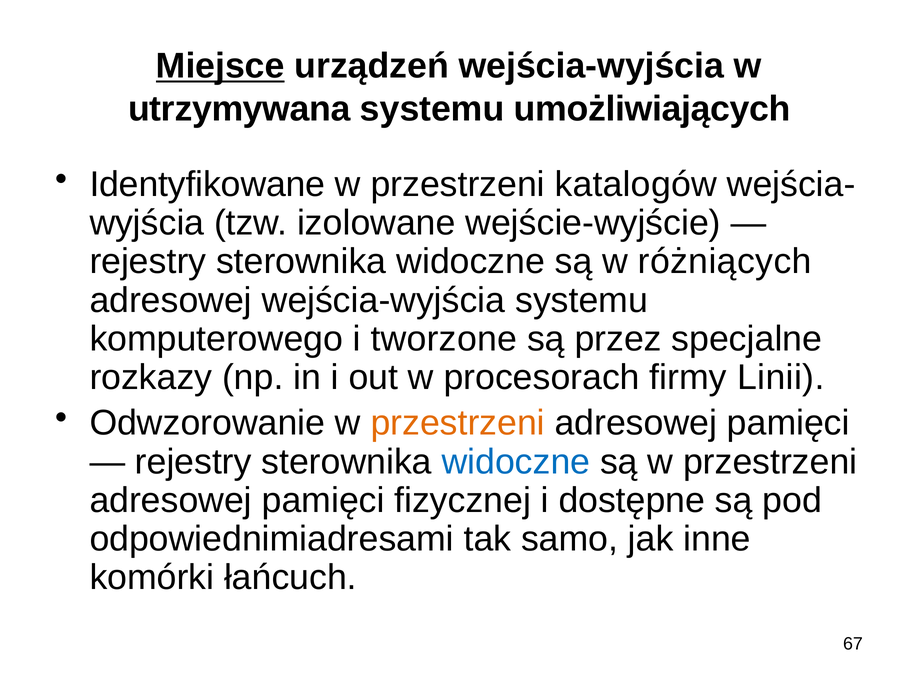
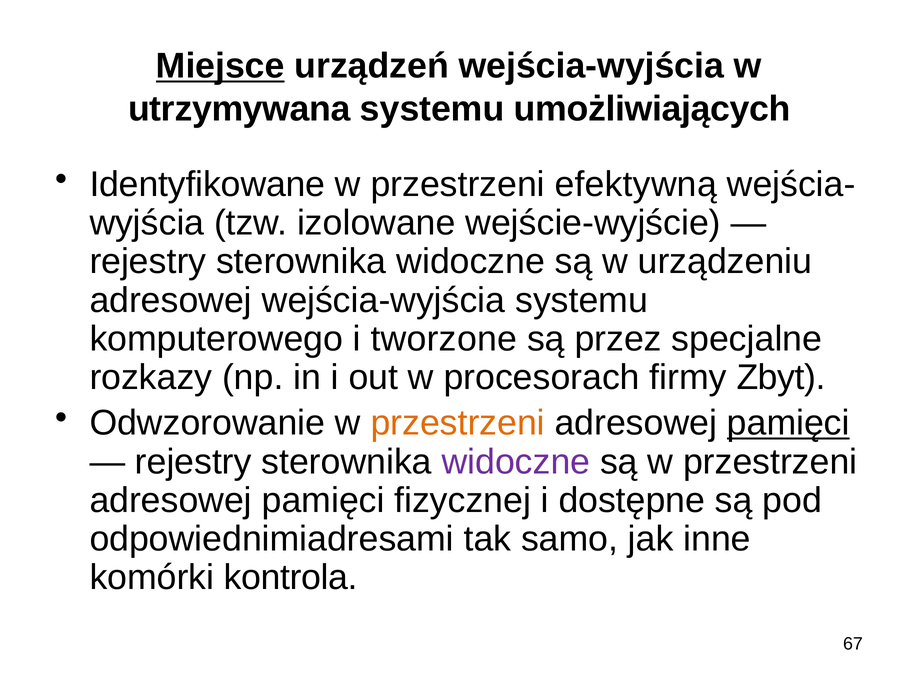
katalogów: katalogów -> efektywną
różniących: różniących -> urządzeniu
Linii: Linii -> Zbyt
pamięci at (788, 423) underline: none -> present
widoczne at (516, 461) colour: blue -> purple
łańcuch: łańcuch -> kontrola
